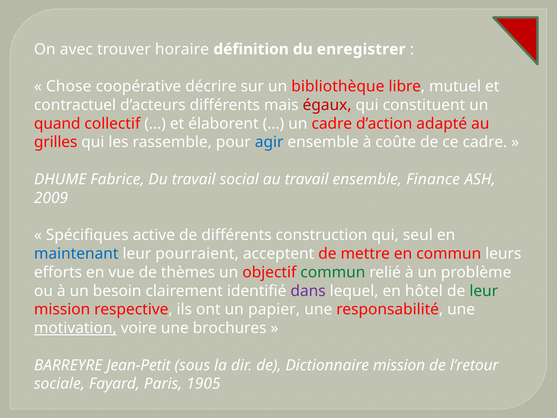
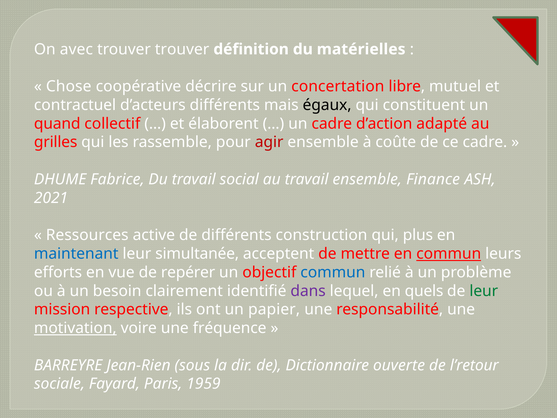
trouver horaire: horaire -> trouver
enregistrer: enregistrer -> matérielles
bibliothèque: bibliothèque -> concertation
égaux colour: red -> black
agir colour: blue -> red
2009: 2009 -> 2021
Spécifiques: Spécifiques -> Ressources
seul: seul -> plus
pourraient: pourraient -> simultanée
commun at (449, 254) underline: none -> present
thèmes: thèmes -> repérer
commun at (333, 272) colour: green -> blue
hôtel: hôtel -> quels
brochures: brochures -> fréquence
Jean-Petit: Jean-Petit -> Jean-Rien
Dictionnaire mission: mission -> ouverte
1905: 1905 -> 1959
